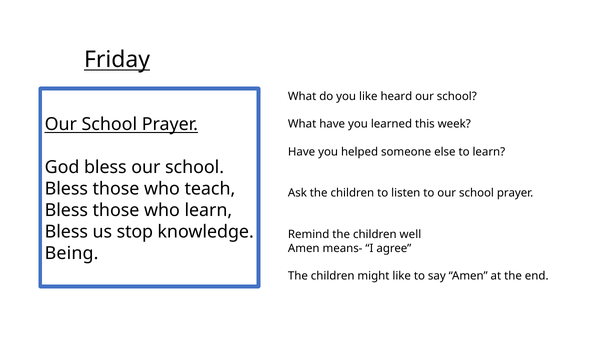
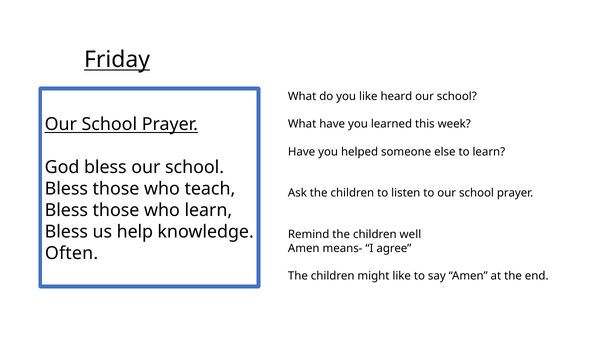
stop: stop -> help
Being: Being -> Often
